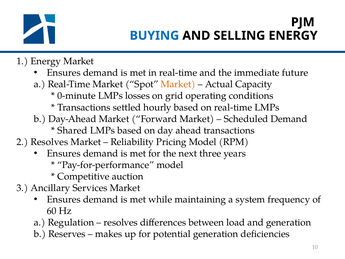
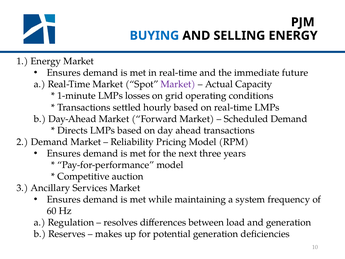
Market at (178, 84) colour: orange -> purple
0-minute: 0-minute -> 1-minute
Shared: Shared -> Directs
2 Resolves: Resolves -> Demand
